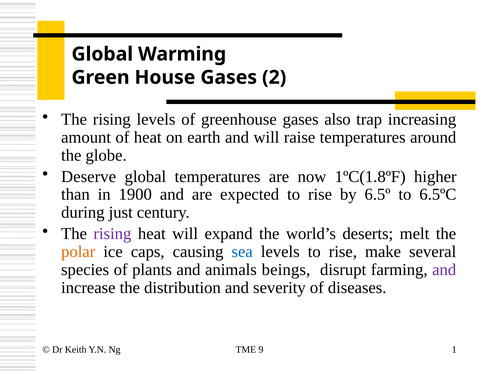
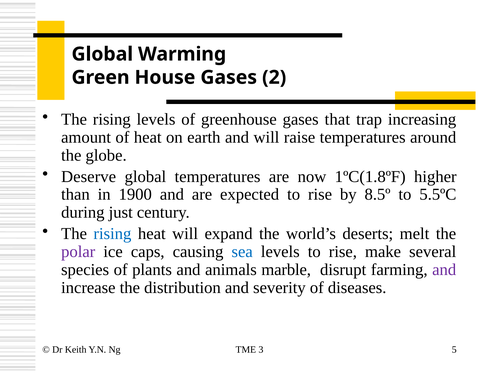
also: also -> that
6.5º: 6.5º -> 8.5º
6.5ºC: 6.5ºC -> 5.5ºC
rising at (112, 234) colour: purple -> blue
polar colour: orange -> purple
beings: beings -> marble
9: 9 -> 3
1: 1 -> 5
